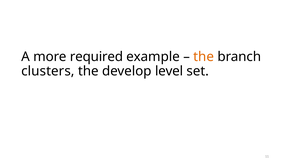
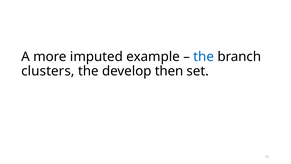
required: required -> imputed
the at (204, 57) colour: orange -> blue
level: level -> then
